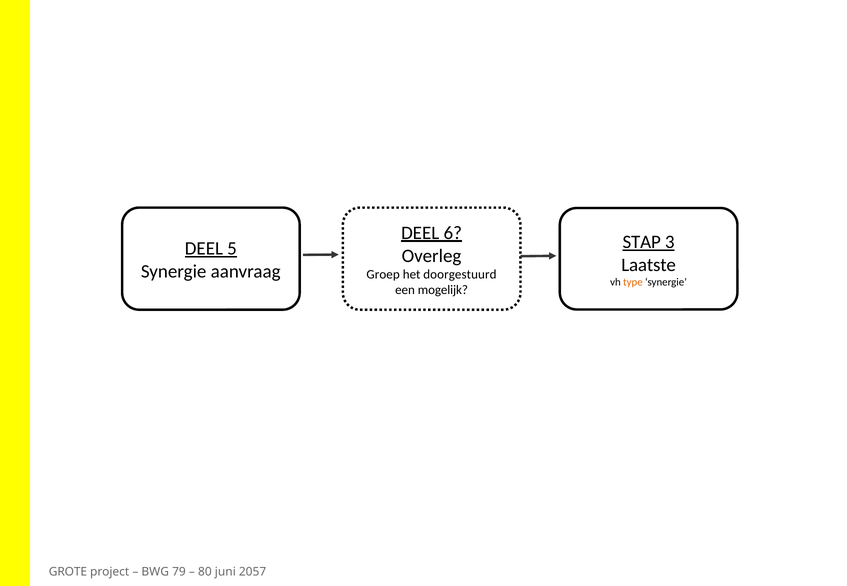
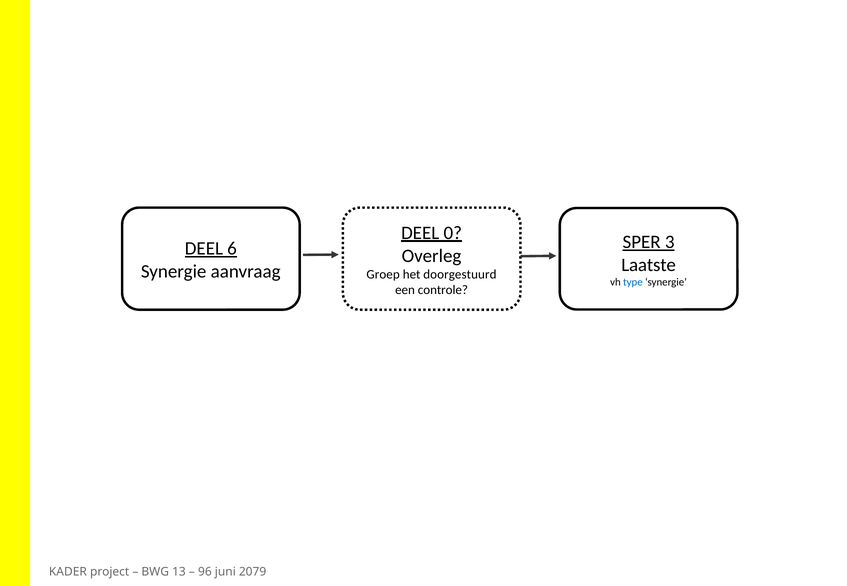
6: 6 -> 0
STAP: STAP -> SPER
5: 5 -> 6
type colour: orange -> blue
mogelijk: mogelijk -> controle
GROTE: GROTE -> KADER
79: 79 -> 13
80: 80 -> 96
2057: 2057 -> 2079
